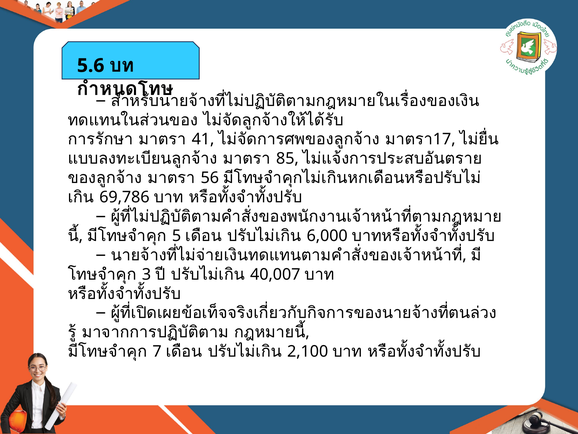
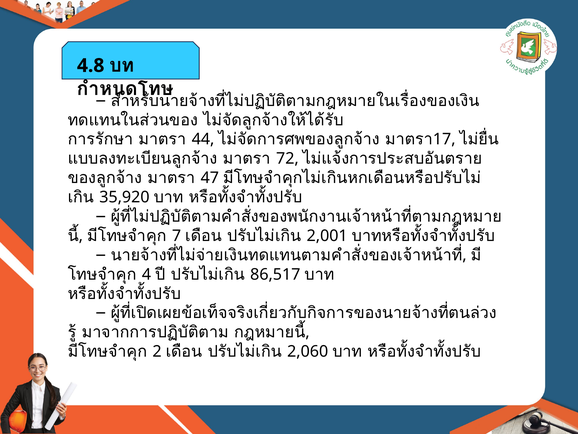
5.6: 5.6 -> 4.8
41: 41 -> 44
85: 85 -> 72
56: 56 -> 47
69,786: 69,786 -> 35,920
5: 5 -> 7
6,000: 6,000 -> 2,001
3: 3 -> 4
40,007: 40,007 -> 86,517
7: 7 -> 2
2,100: 2,100 -> 2,060
